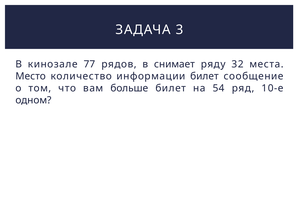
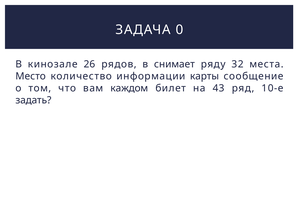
3: 3 -> 0
77: 77 -> 26
информации билет: билет -> карты
больше: больше -> каждом
54: 54 -> 43
одном: одном -> задать
